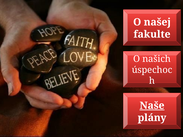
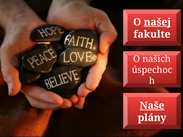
našej underline: none -> present
